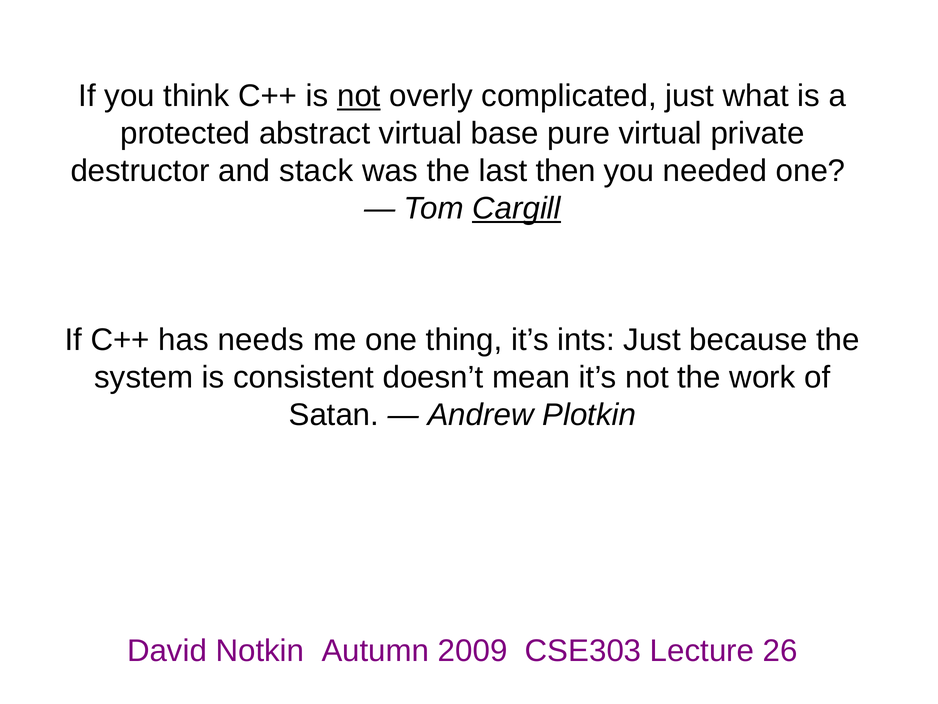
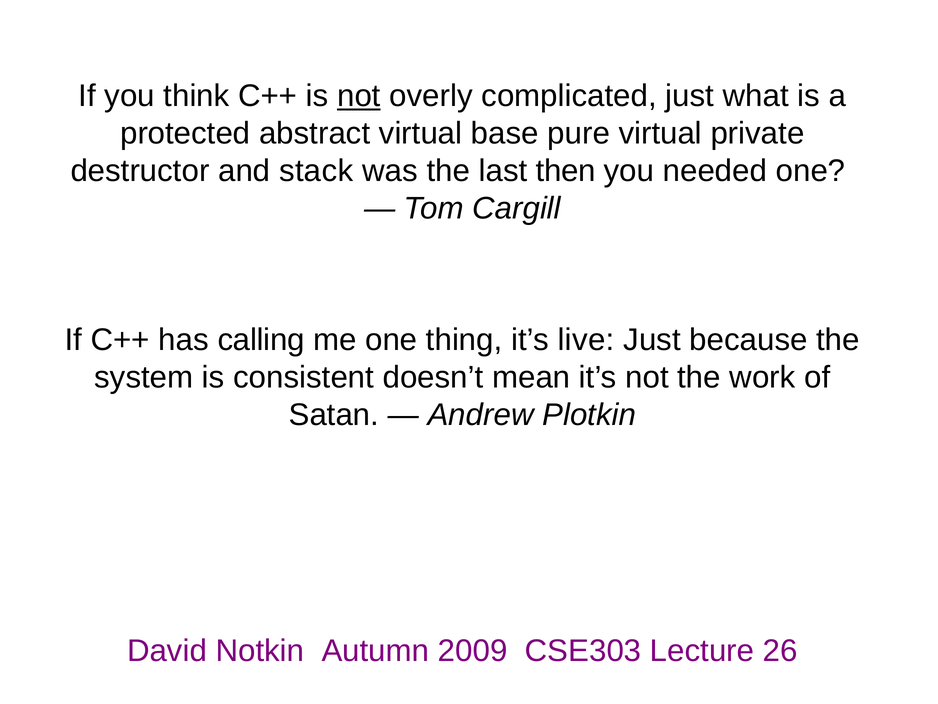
Cargill underline: present -> none
needs: needs -> calling
ints: ints -> live
